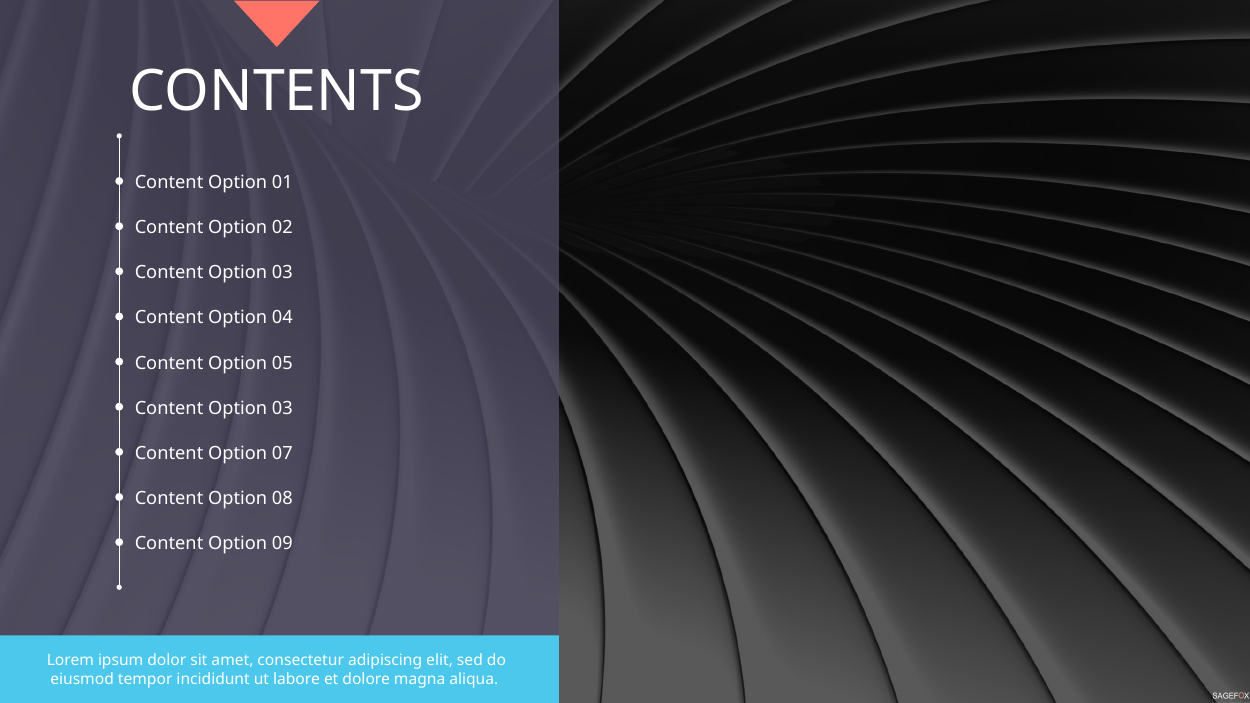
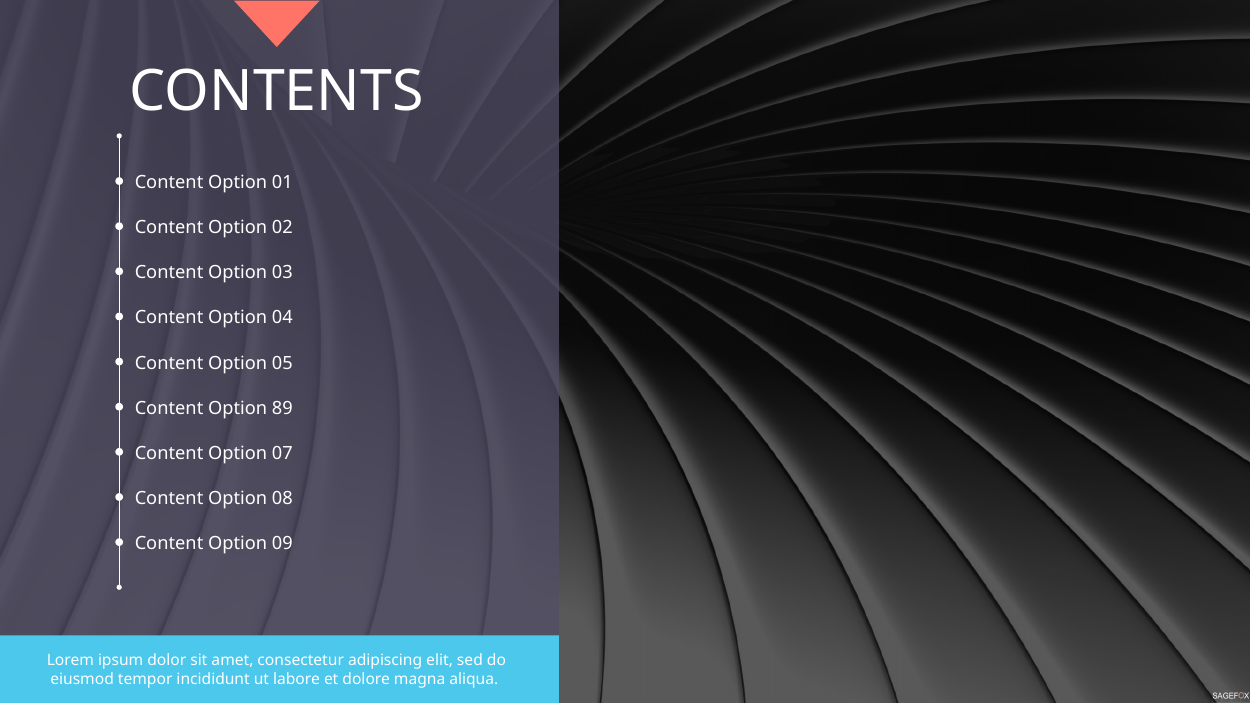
03 at (282, 408): 03 -> 89
